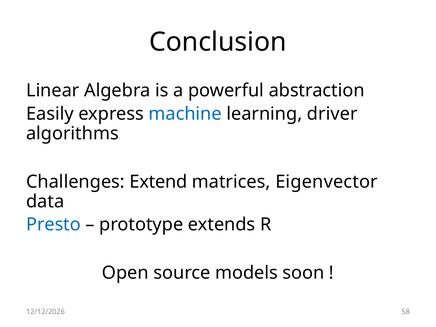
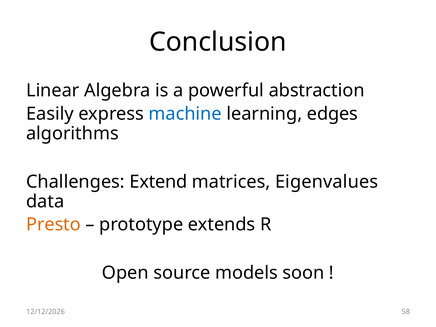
driver: driver -> edges
Eigenvector: Eigenvector -> Eigenvalues
Presto colour: blue -> orange
